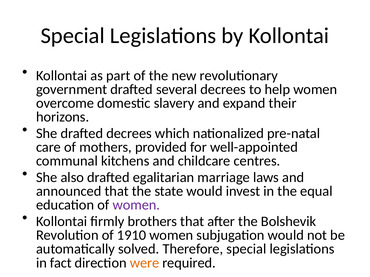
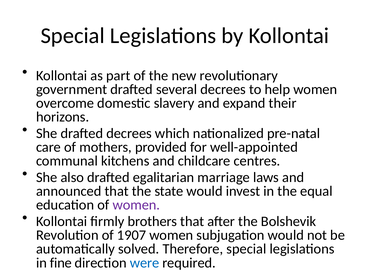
1910: 1910 -> 1907
fact: fact -> fine
were colour: orange -> blue
